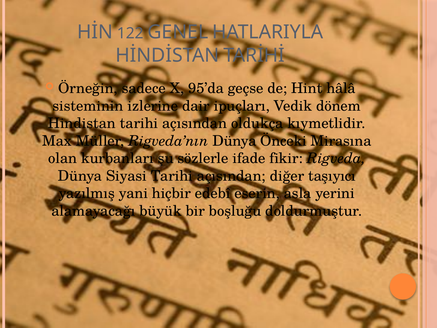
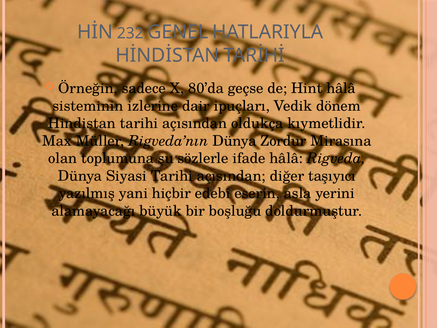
122: 122 -> 232
95’da: 95’da -> 80’da
Önceki: Önceki -> Zordur
kurbanları: kurbanları -> toplumuna
ifade fikir: fikir -> hâlâ
